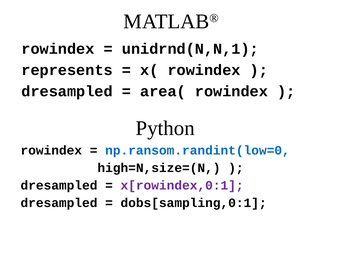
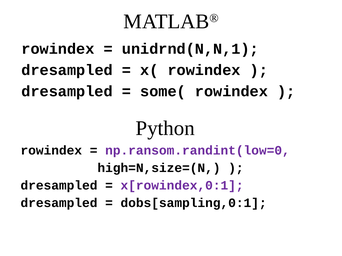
represents at (67, 70): represents -> dresampled
area(: area( -> some(
np.ransom.randint(low=0 colour: blue -> purple
